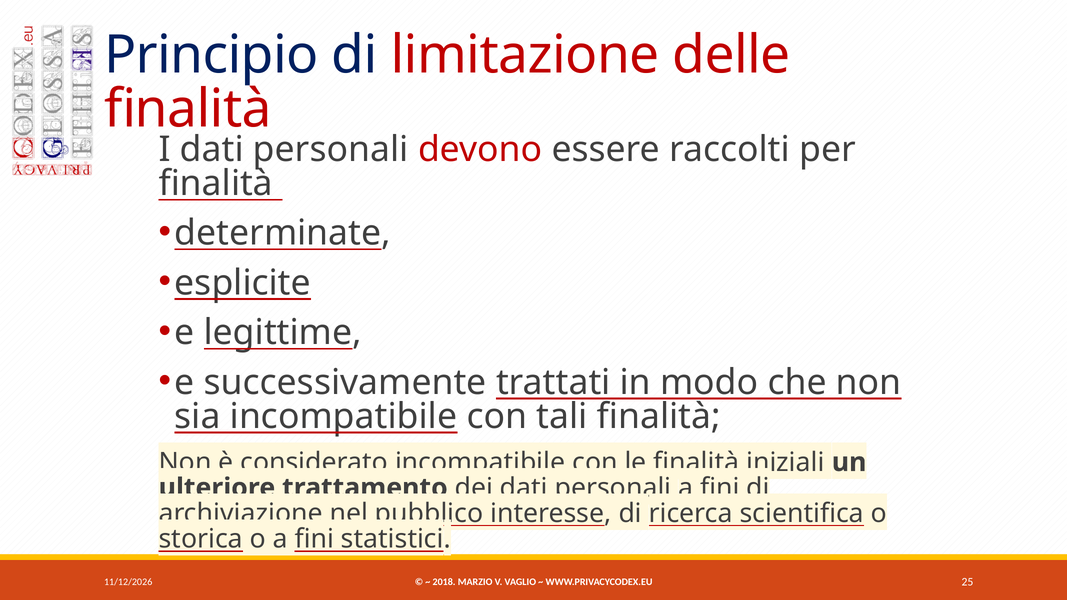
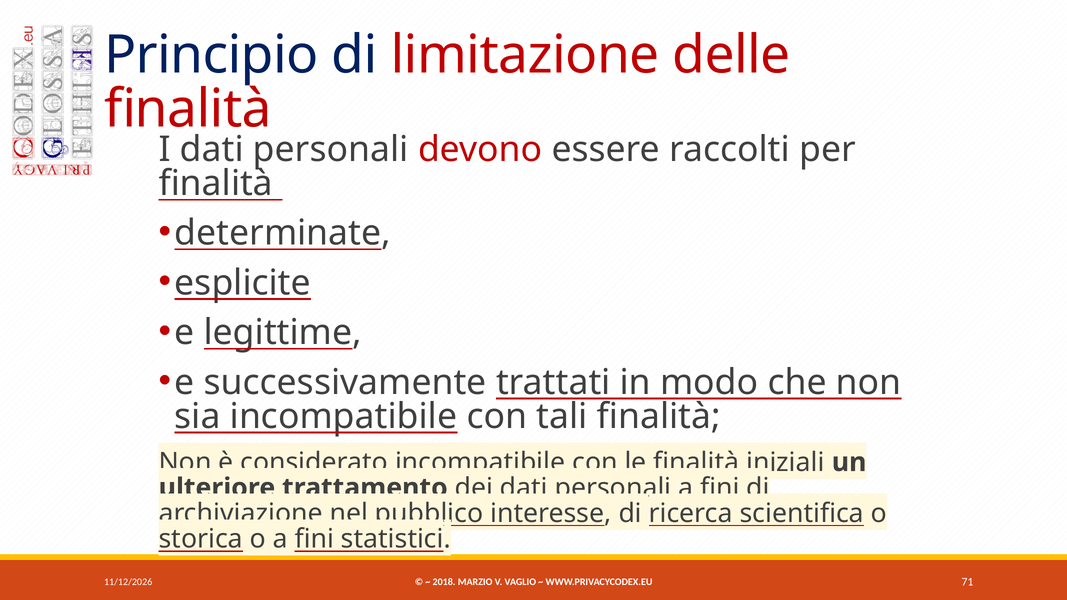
25: 25 -> 71
